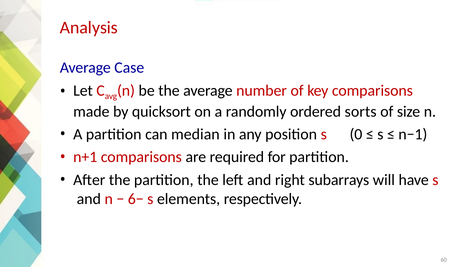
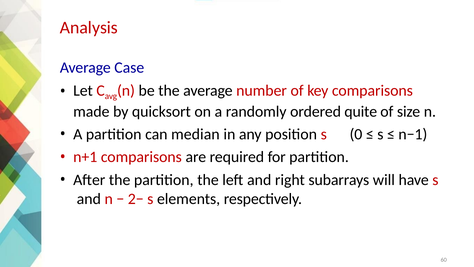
sorts: sorts -> quite
6−: 6− -> 2−
